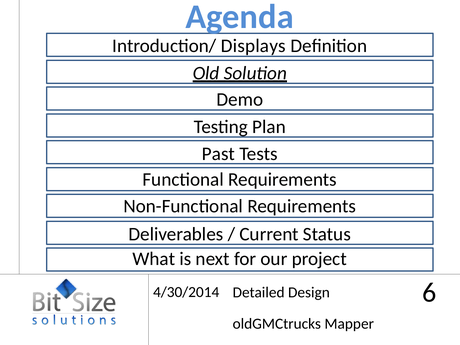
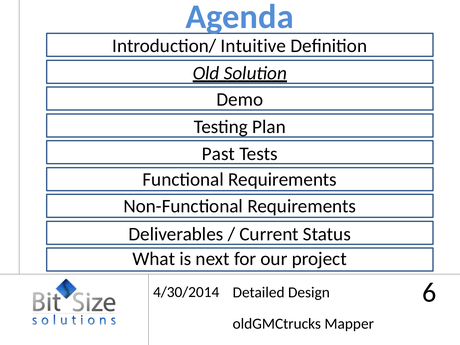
Displays: Displays -> Intuitive
